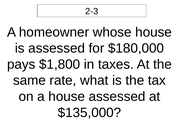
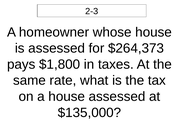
$180,000: $180,000 -> $264,373
